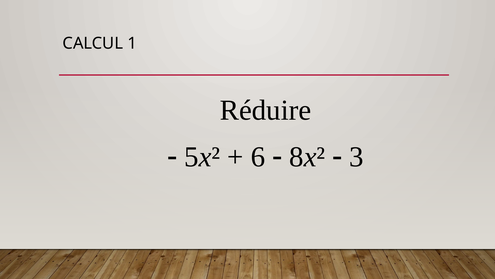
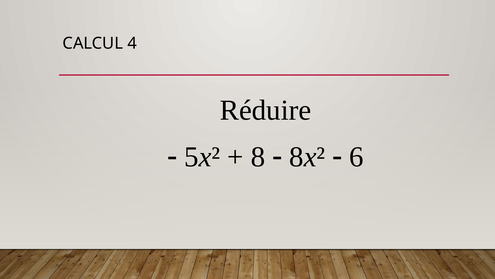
1: 1 -> 4
6: 6 -> 8
3: 3 -> 6
